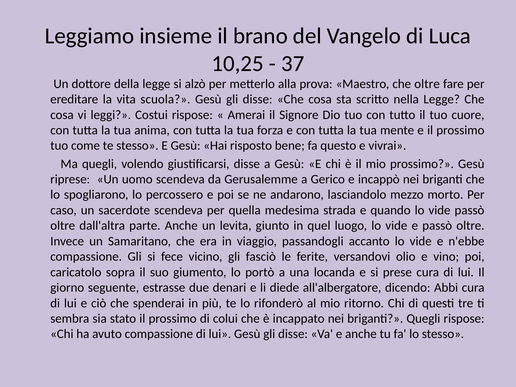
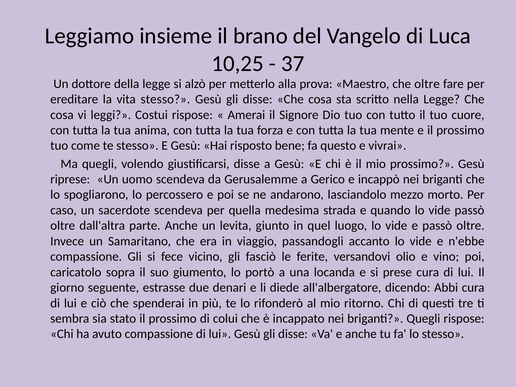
vita scuola: scuola -> stesso
